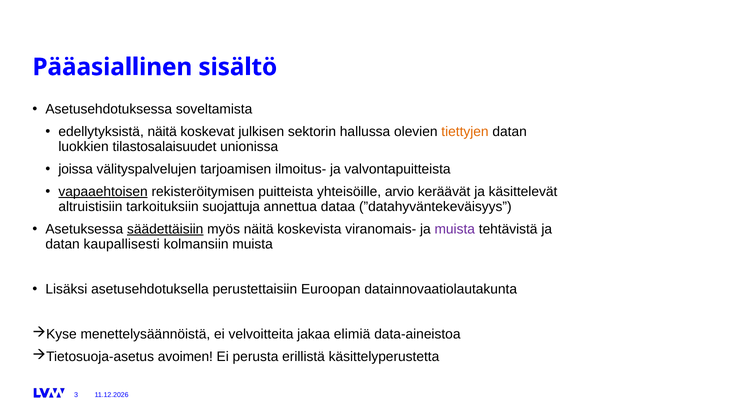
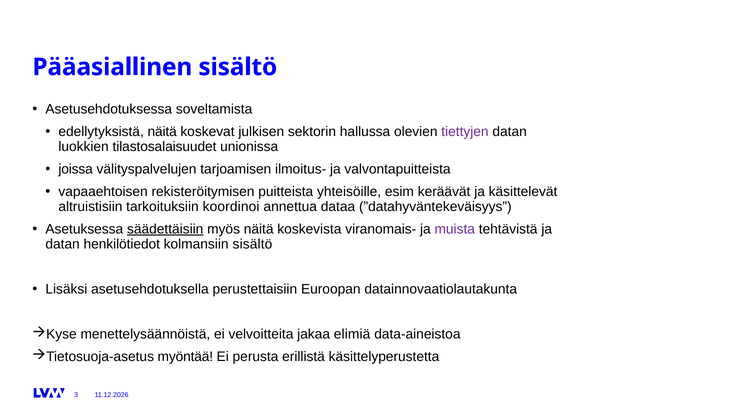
tiettyjen colour: orange -> purple
vapaaehtoisen underline: present -> none
arvio: arvio -> esim
suojattuja: suojattuja -> koordinoi
kaupallisesti: kaupallisesti -> henkilötiedot
kolmansiin muista: muista -> sisältö
avoimen: avoimen -> myöntää
